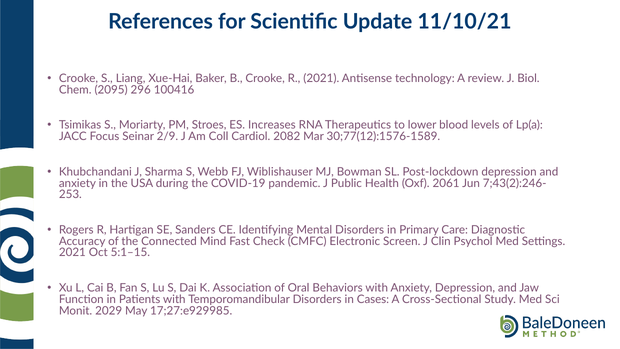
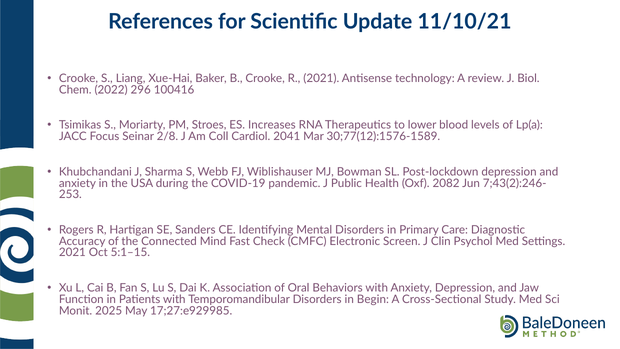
2095: 2095 -> 2022
2/9: 2/9 -> 2/8
2082: 2082 -> 2041
2061: 2061 -> 2082
Cases: Cases -> Begin
2029: 2029 -> 2025
